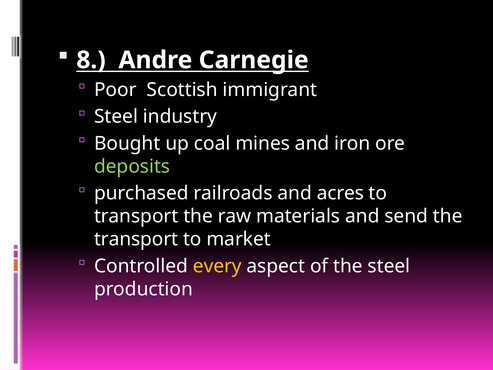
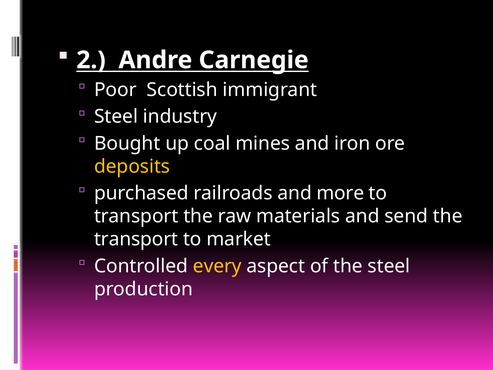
8: 8 -> 2
deposits colour: light green -> yellow
acres: acres -> more
